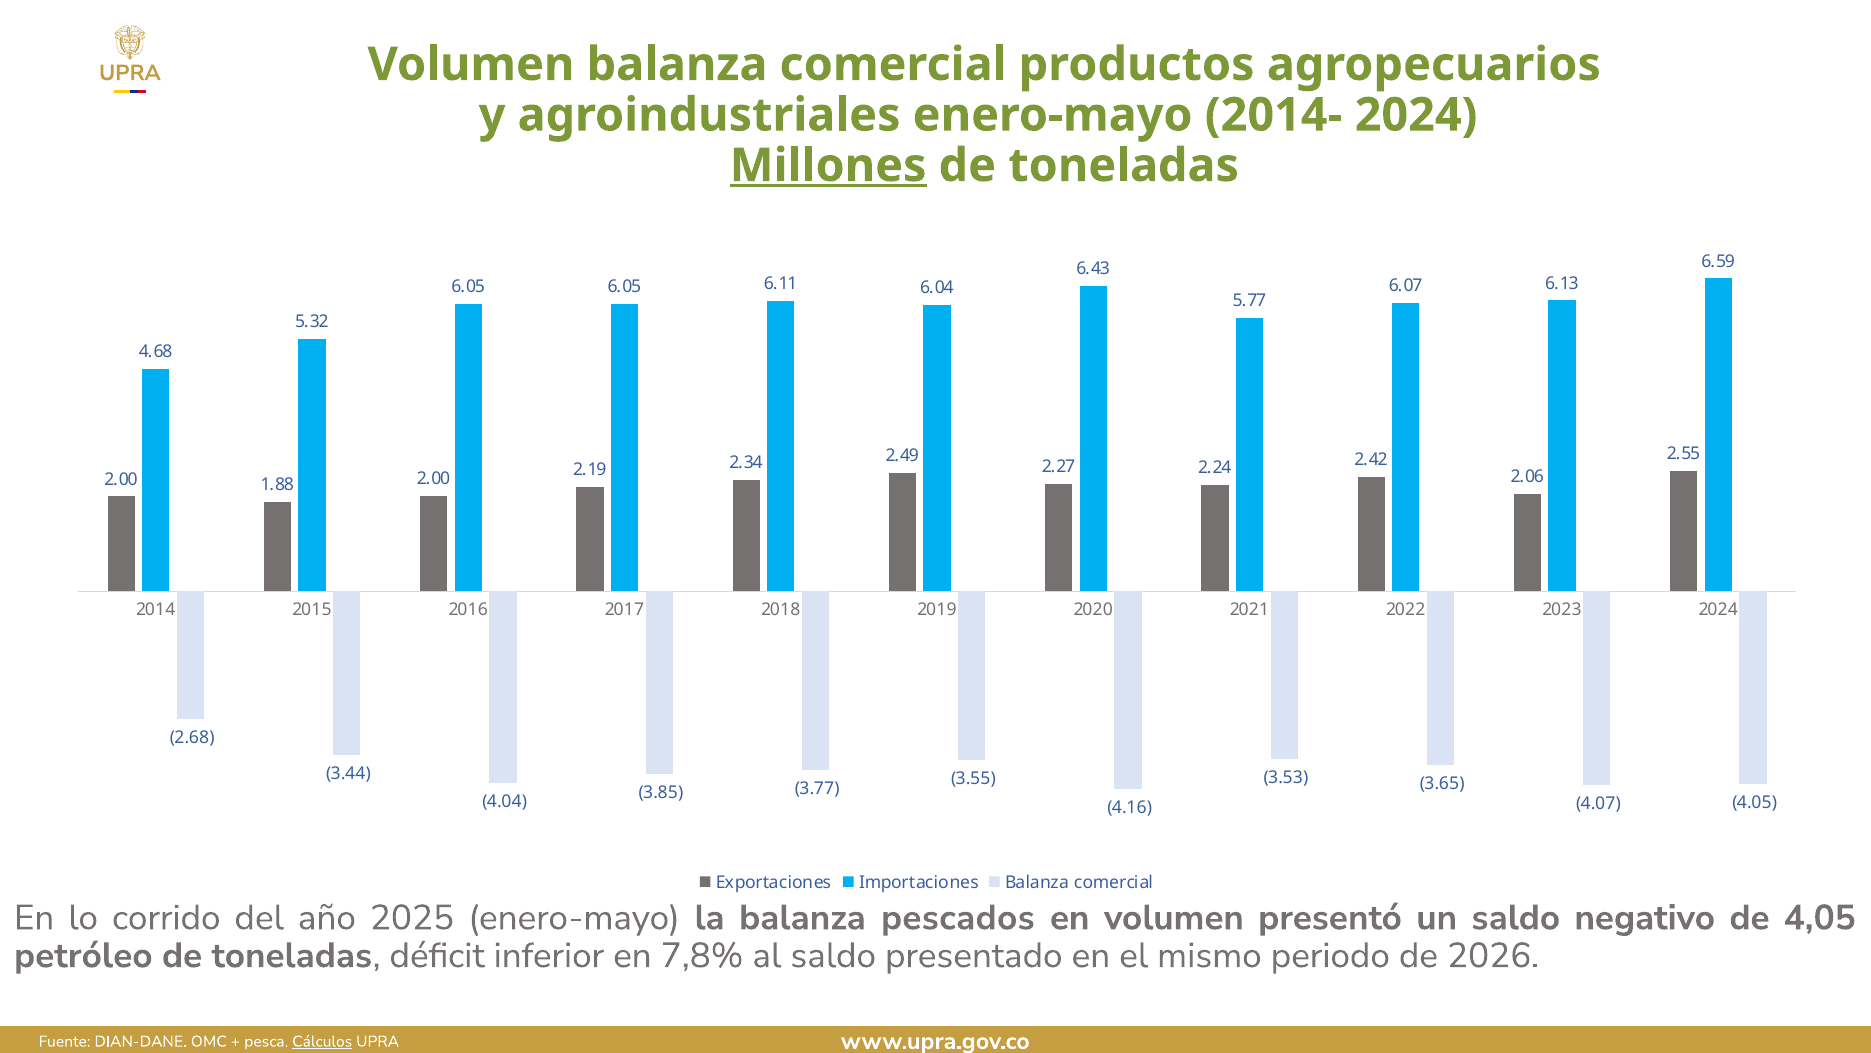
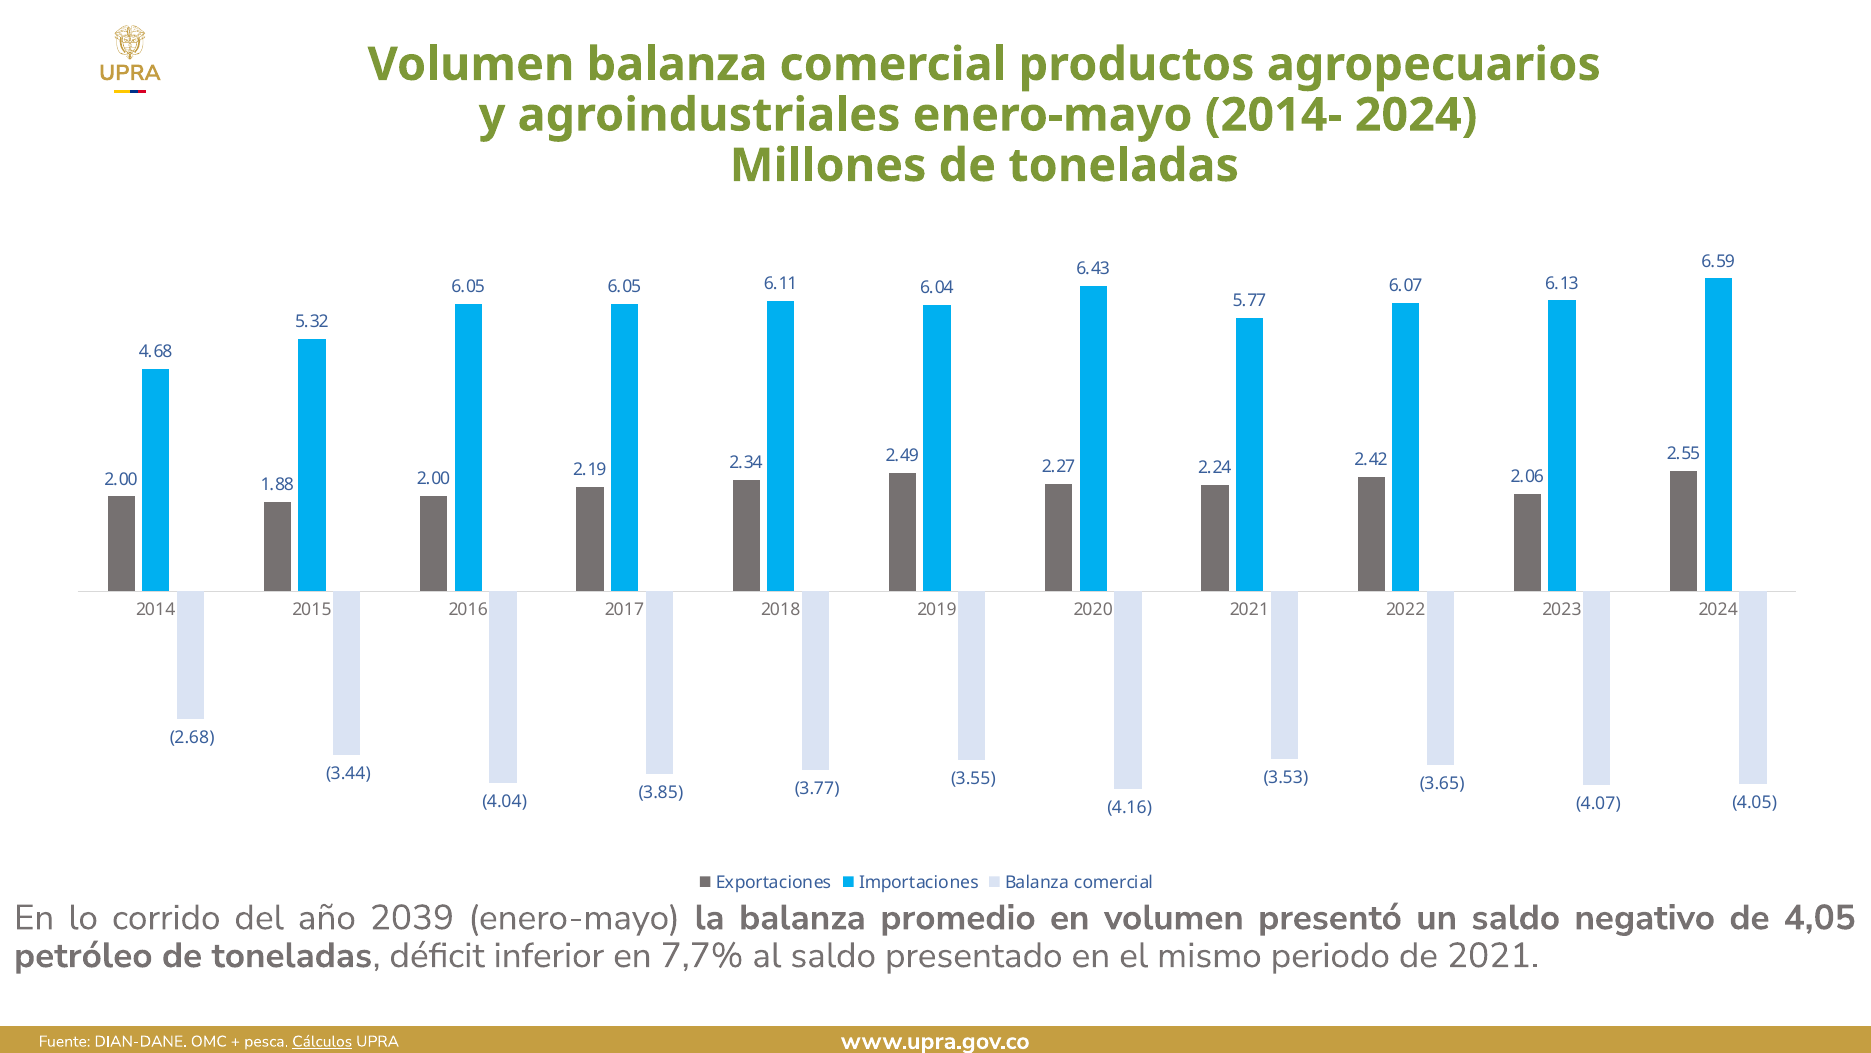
Millones underline: present -> none
2025: 2025 -> 2039
pescados: pescados -> promedio
7,8%: 7,8% -> 7,7%
de 2026: 2026 -> 2021
